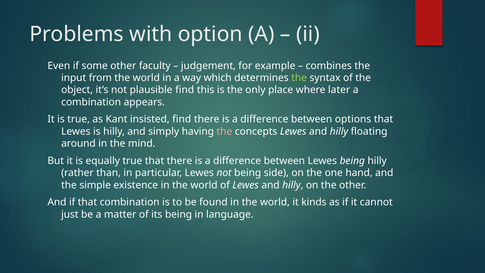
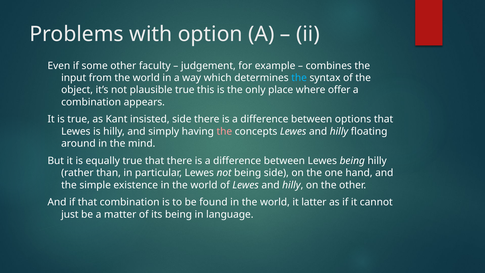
the at (299, 78) colour: light green -> light blue
plausible find: find -> true
later: later -> offer
insisted find: find -> side
kinds: kinds -> latter
